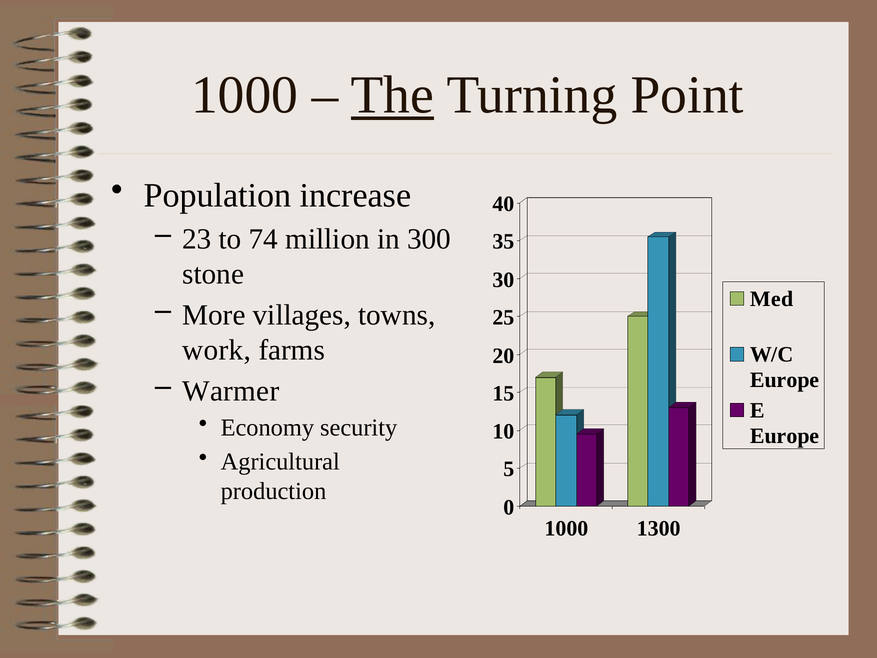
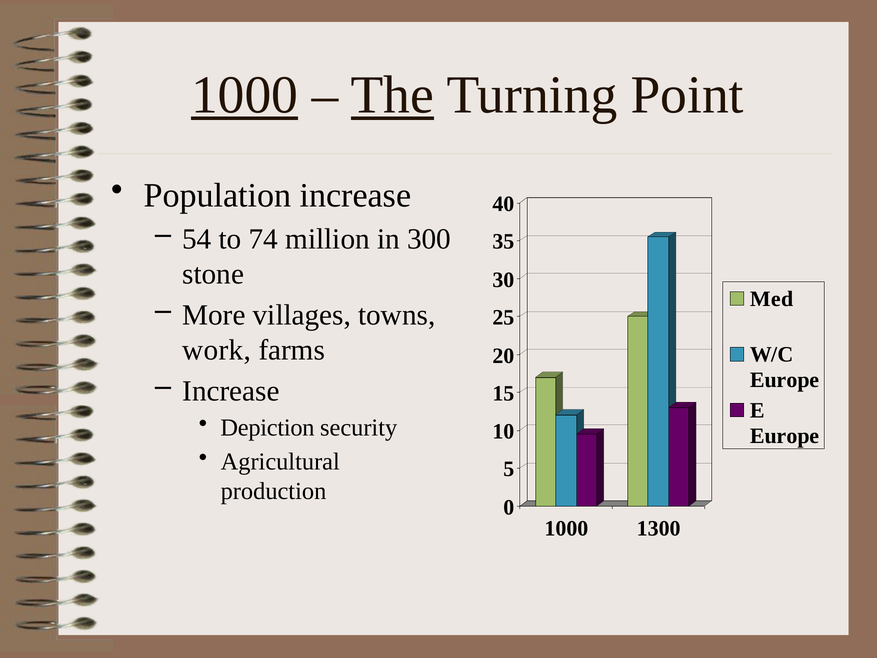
1000 at (245, 95) underline: none -> present
23: 23 -> 54
Warmer at (231, 391): Warmer -> Increase
Economy: Economy -> Depiction
